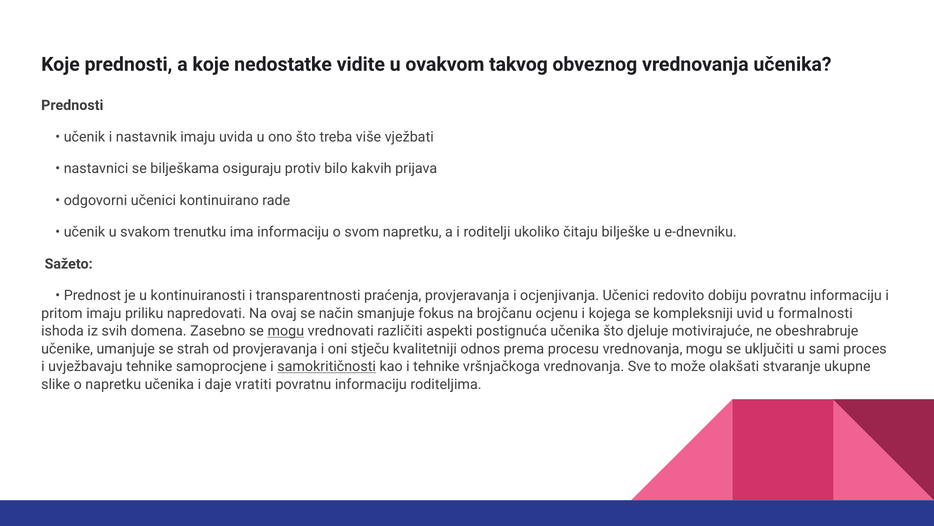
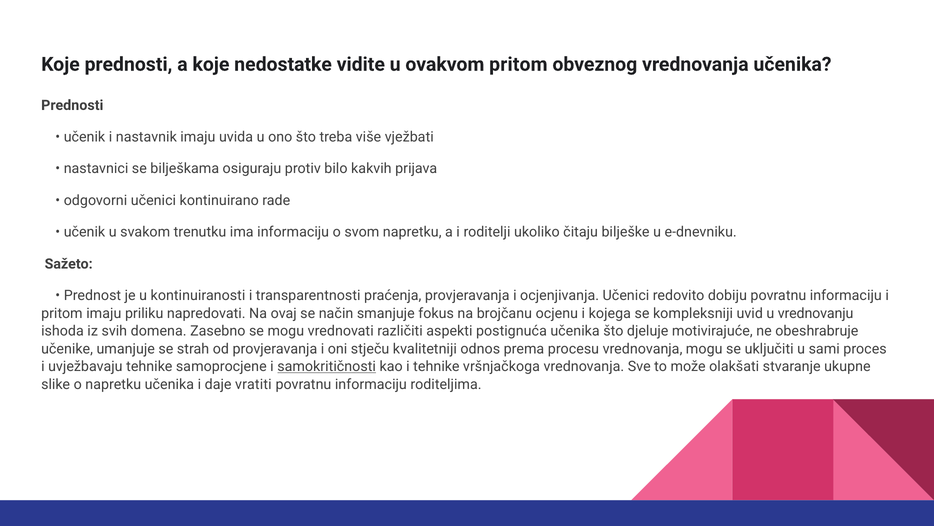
ovakvom takvog: takvog -> pritom
formalnosti: formalnosti -> vrednovanju
mogu at (286, 331) underline: present -> none
